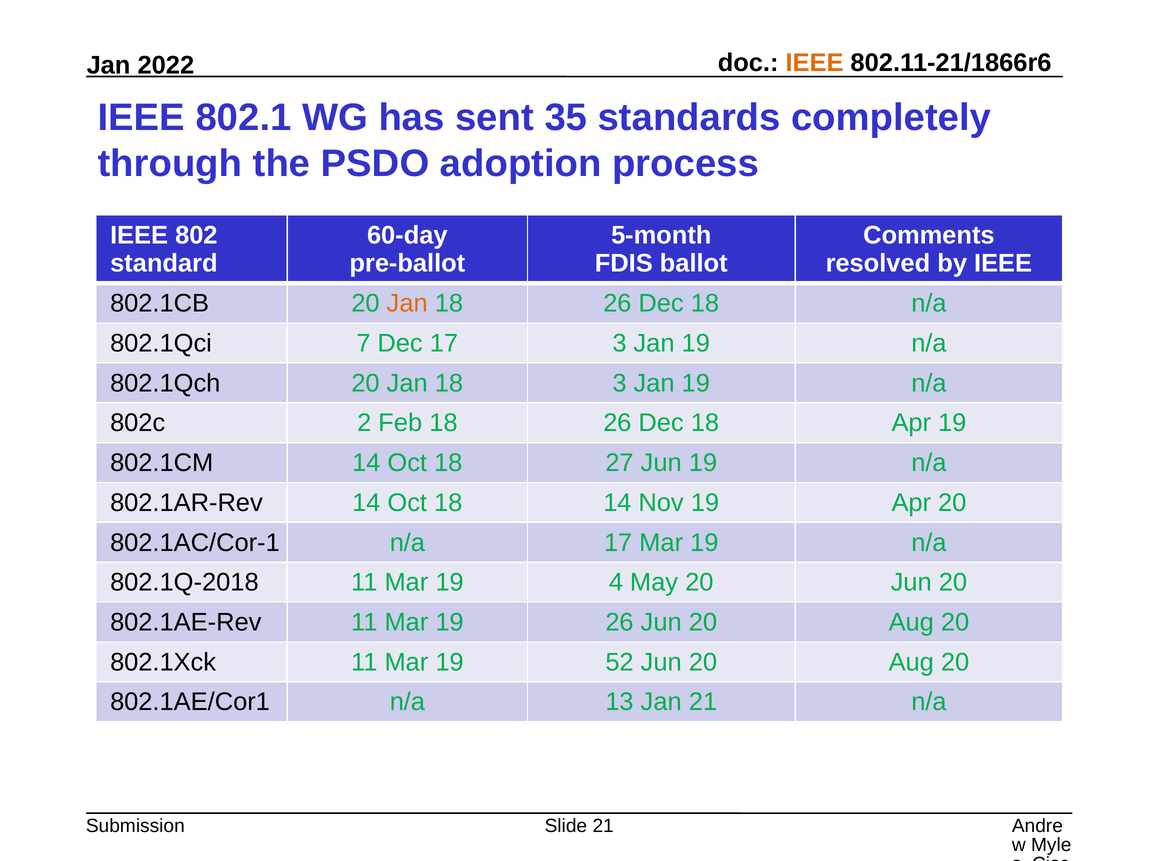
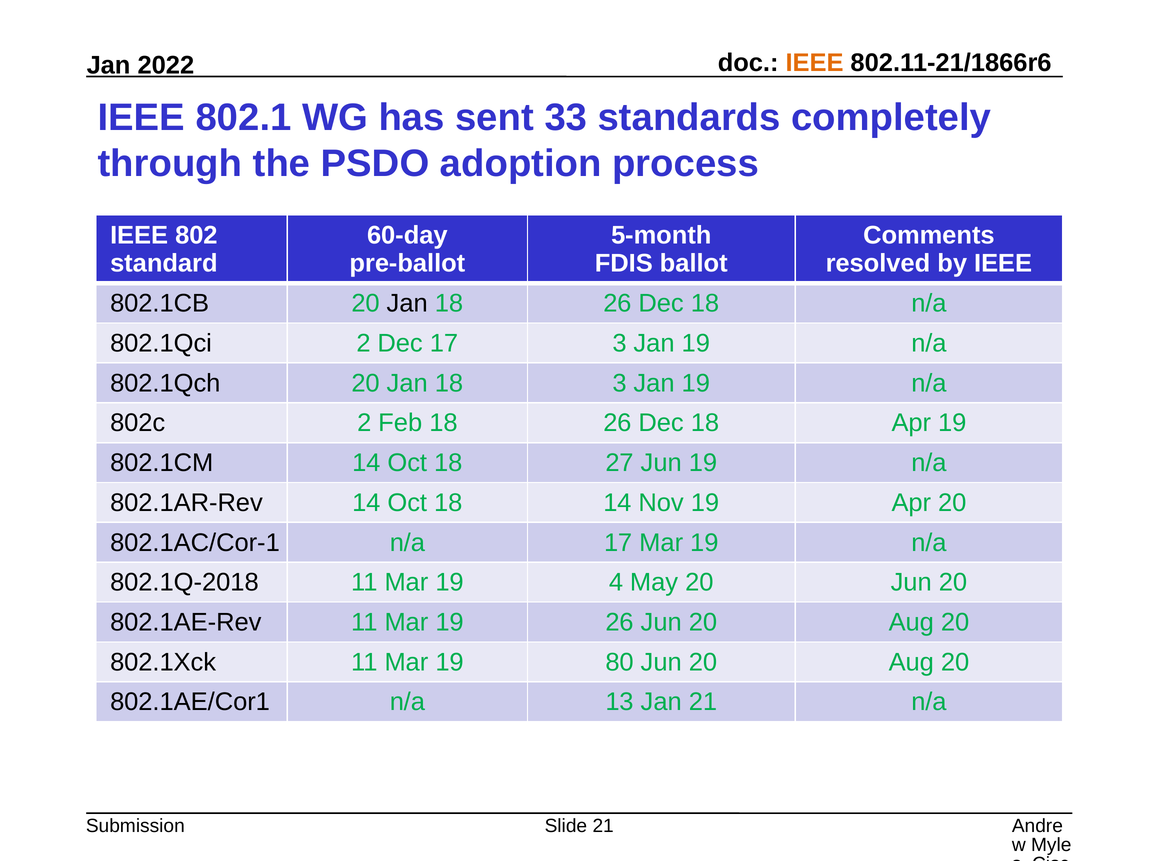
35: 35 -> 33
Jan at (407, 304) colour: orange -> black
802.1Qci 7: 7 -> 2
52: 52 -> 80
